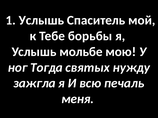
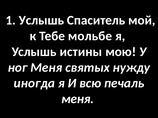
борьбы: борьбы -> мольбе
мольбе: мольбе -> истины
ног Тогда: Тогда -> Меня
зажгла: зажгла -> иногда
